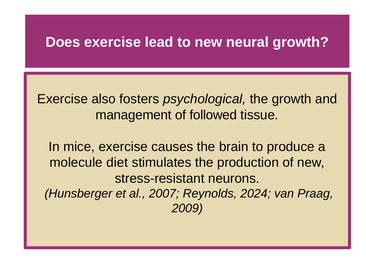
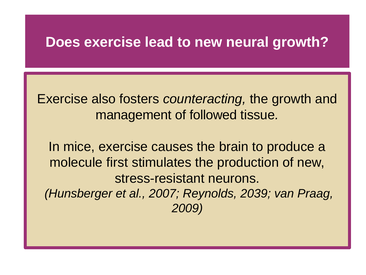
psychological: psychological -> counteracting
diet: diet -> first
2024: 2024 -> 2039
